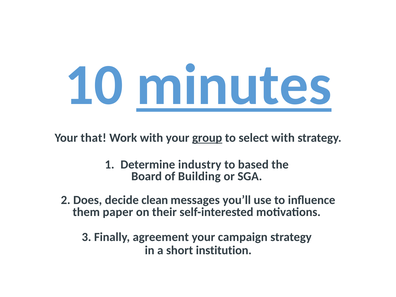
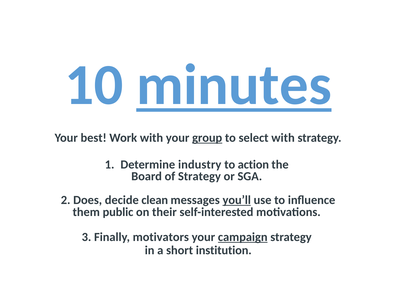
that: that -> best
based: based -> action
of Building: Building -> Strategy
you’ll underline: none -> present
paper: paper -> public
agreement: agreement -> motivators
campaign underline: none -> present
